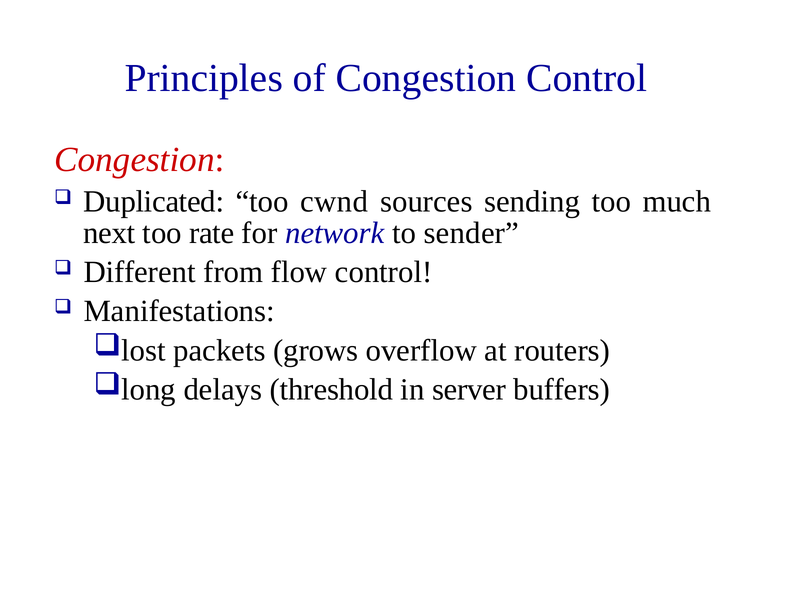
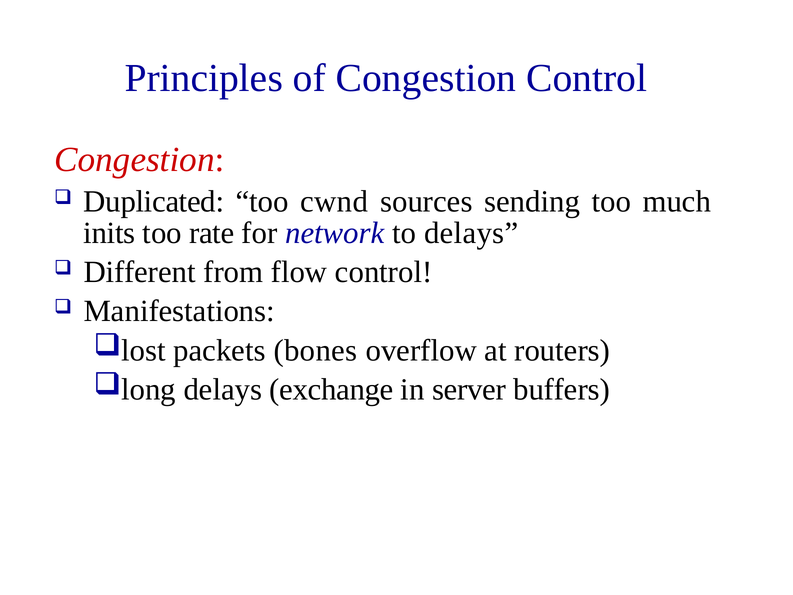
next: next -> inits
to sender: sender -> delays
grows: grows -> bones
threshold: threshold -> exchange
